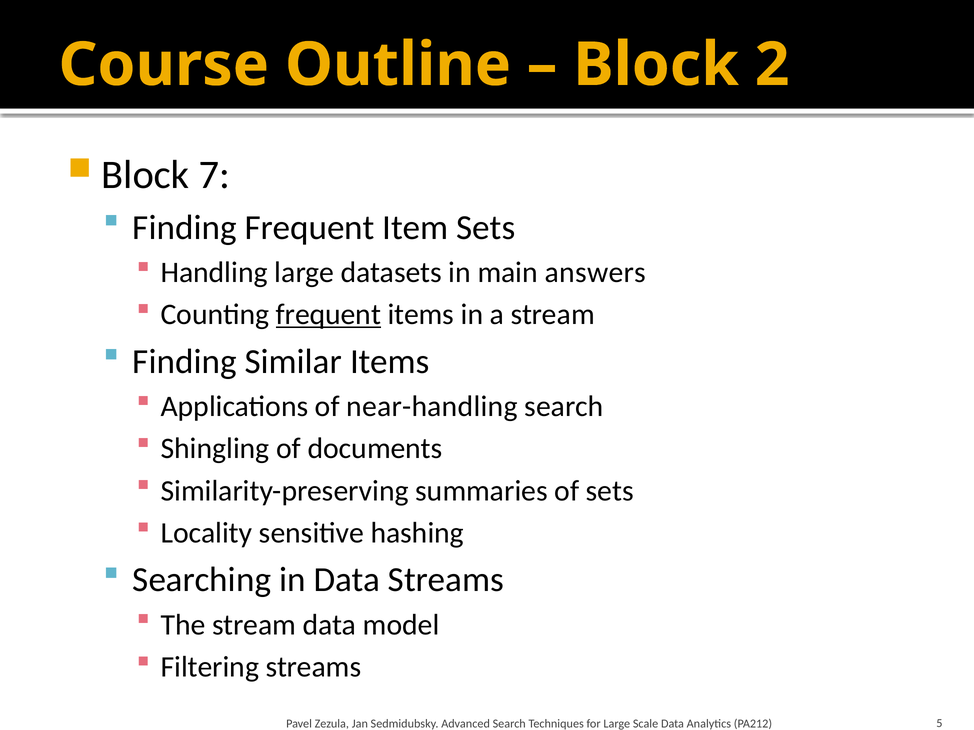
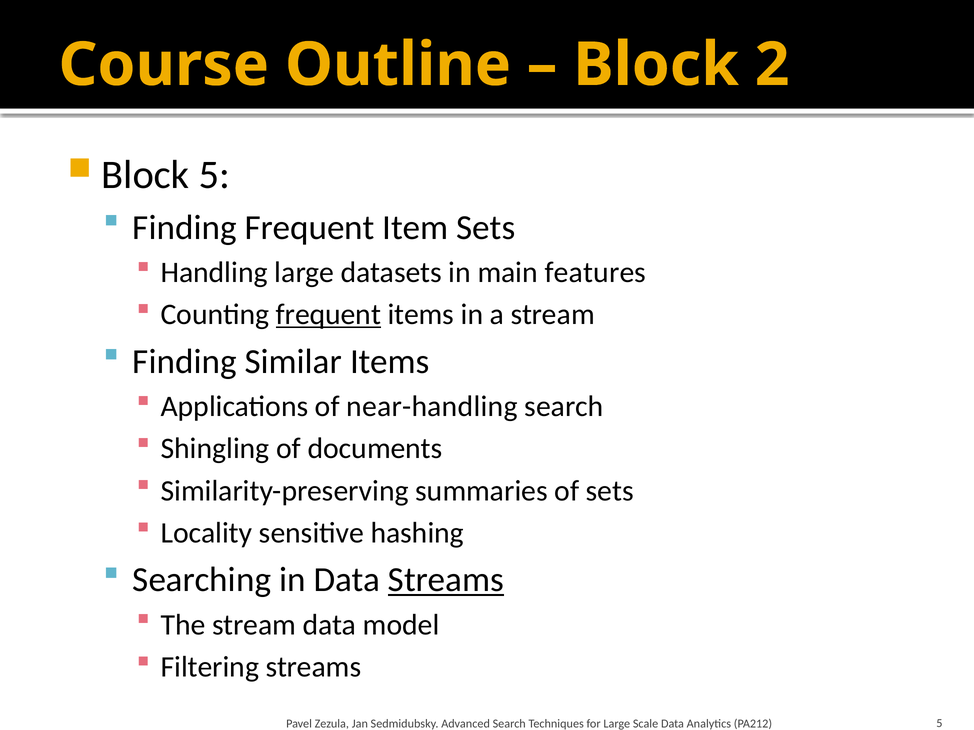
Block 7: 7 -> 5
answers: answers -> features
Streams at (446, 580) underline: none -> present
